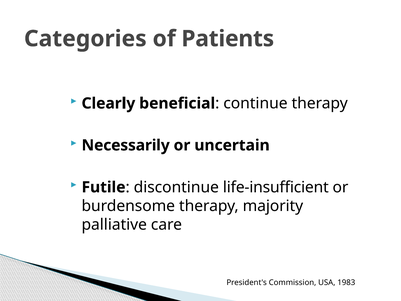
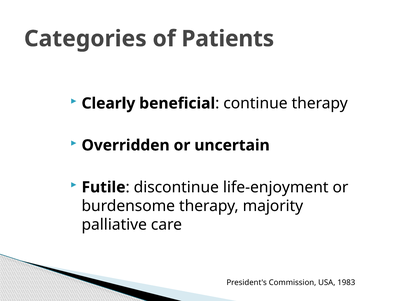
Necessarily: Necessarily -> Overridden
life-insufficient: life-insufficient -> life-enjoyment
